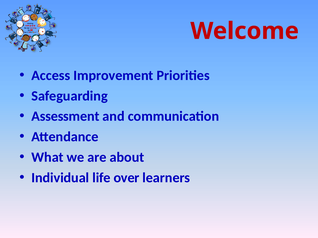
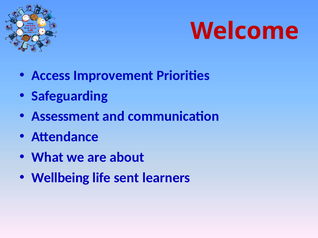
Individual: Individual -> Wellbeing
over: over -> sent
